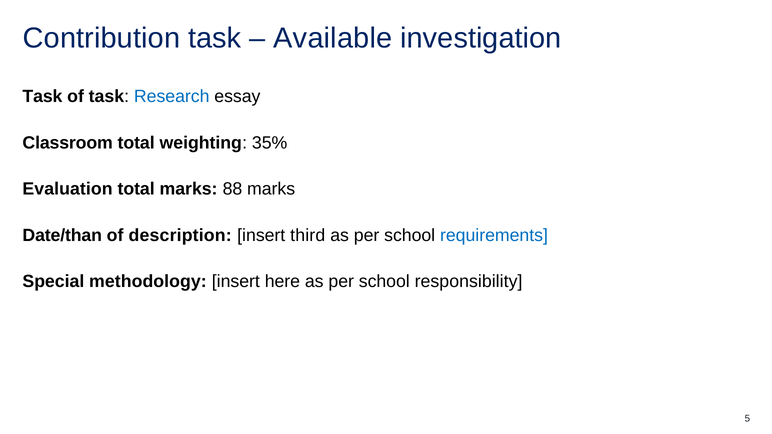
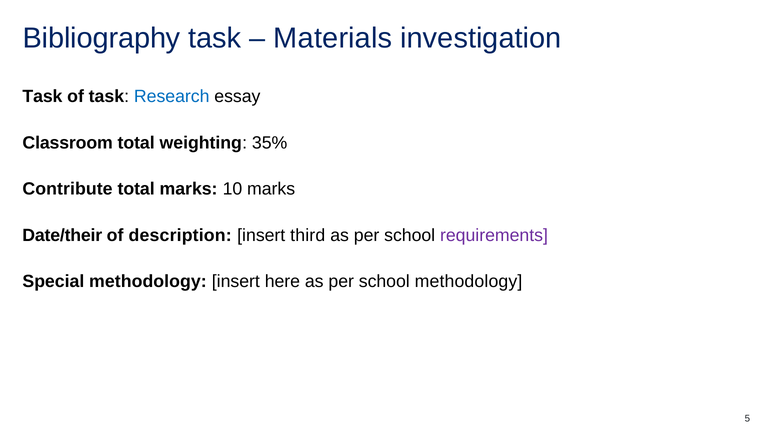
Contribution: Contribution -> Bibliography
Available: Available -> Materials
Evaluation: Evaluation -> Contribute
88: 88 -> 10
Date/than: Date/than -> Date/their
requirements colour: blue -> purple
school responsibility: responsibility -> methodology
